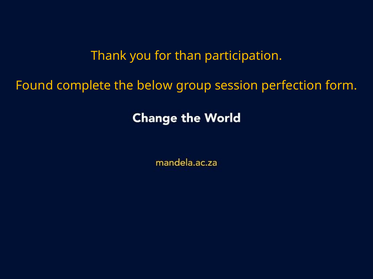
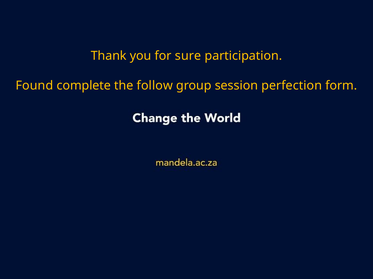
than: than -> sure
below: below -> follow
